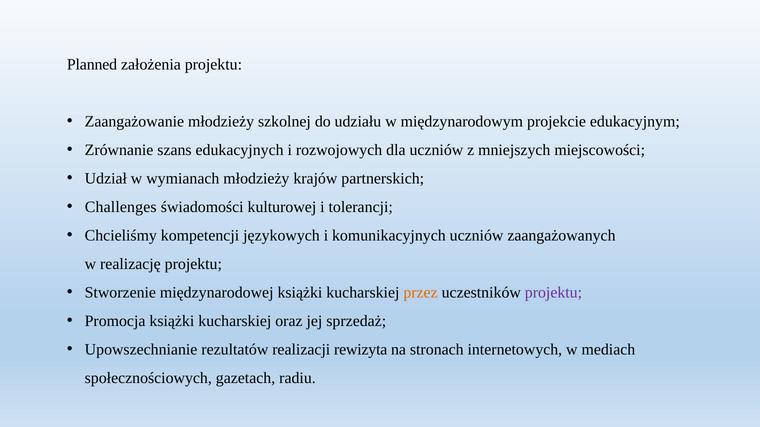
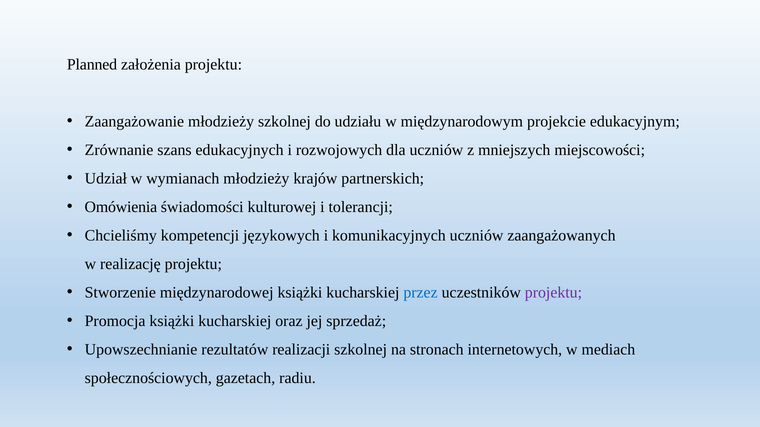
Challenges: Challenges -> Omówienia
przez colour: orange -> blue
realizacji rewizyta: rewizyta -> szkolnej
